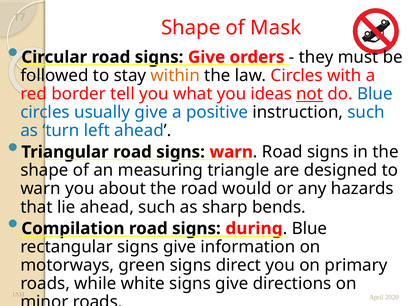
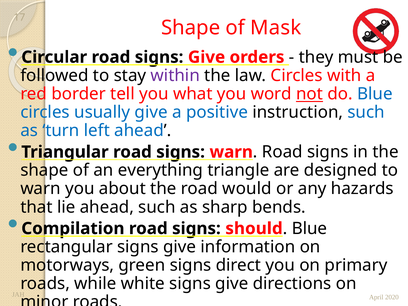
within colour: orange -> purple
ideas: ideas -> word
measuring: measuring -> everything
during: during -> should
